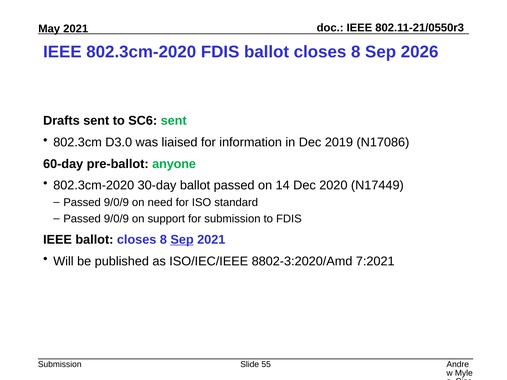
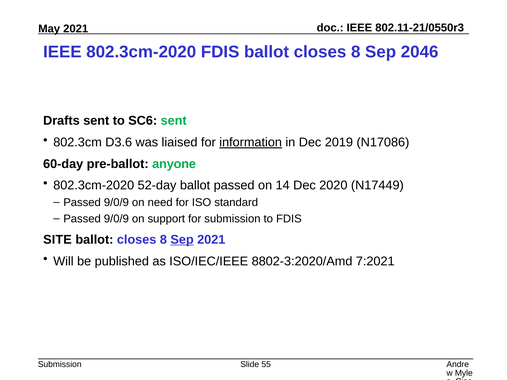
2026: 2026 -> 2046
D3.0: D3.0 -> D3.6
information underline: none -> present
30-day: 30-day -> 52-day
IEEE at (58, 240): IEEE -> SITE
